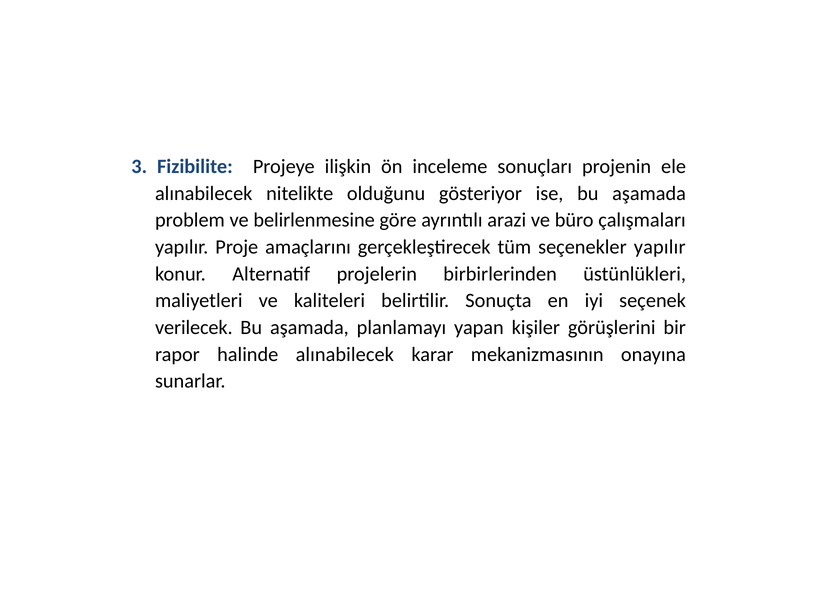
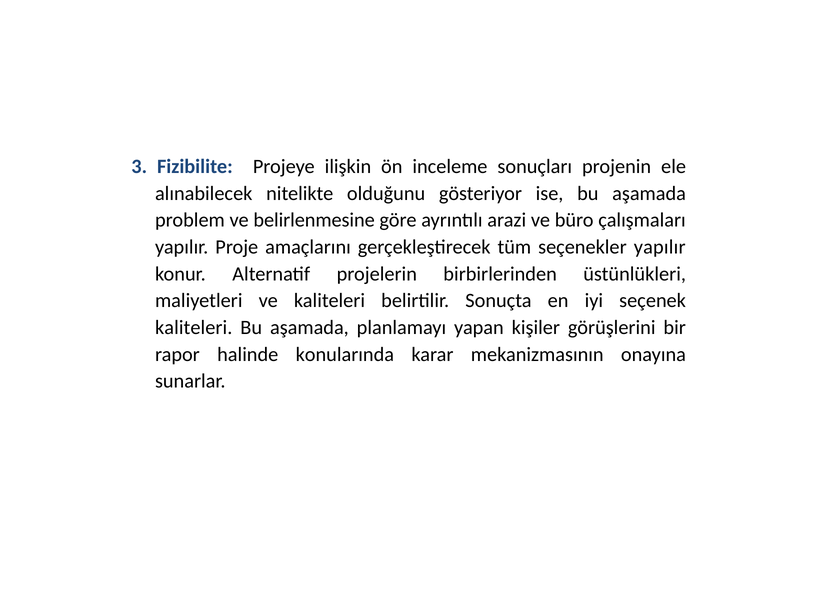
verilecek at (194, 327): verilecek -> kaliteleri
halinde alınabilecek: alınabilecek -> konularında
